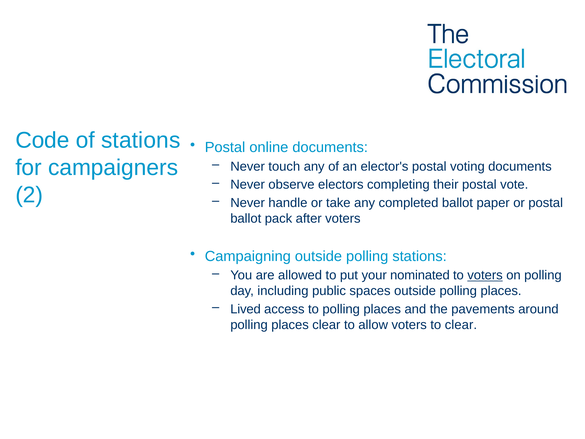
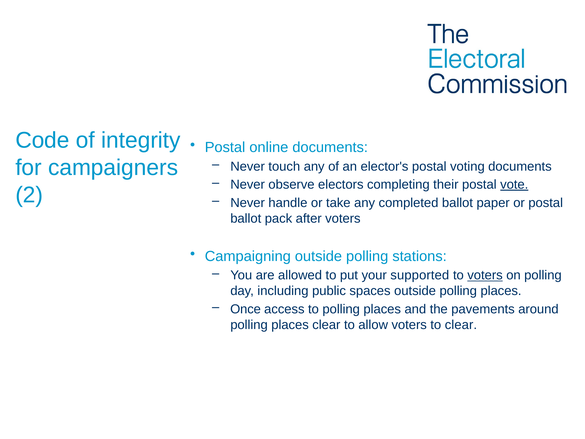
of stations: stations -> integrity
vote underline: none -> present
nominated: nominated -> supported
Lived: Lived -> Once
